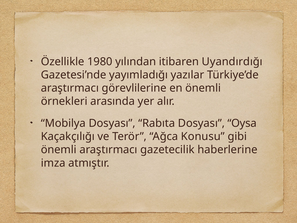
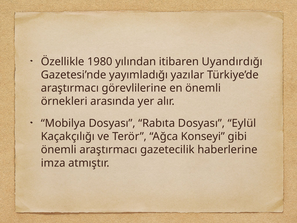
Oysa: Oysa -> Eylül
Konusu: Konusu -> Konseyi
